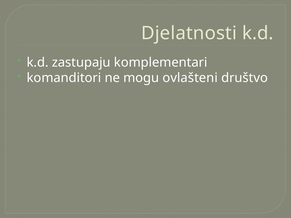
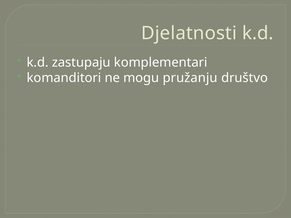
ovlašteni: ovlašteni -> pružanju
